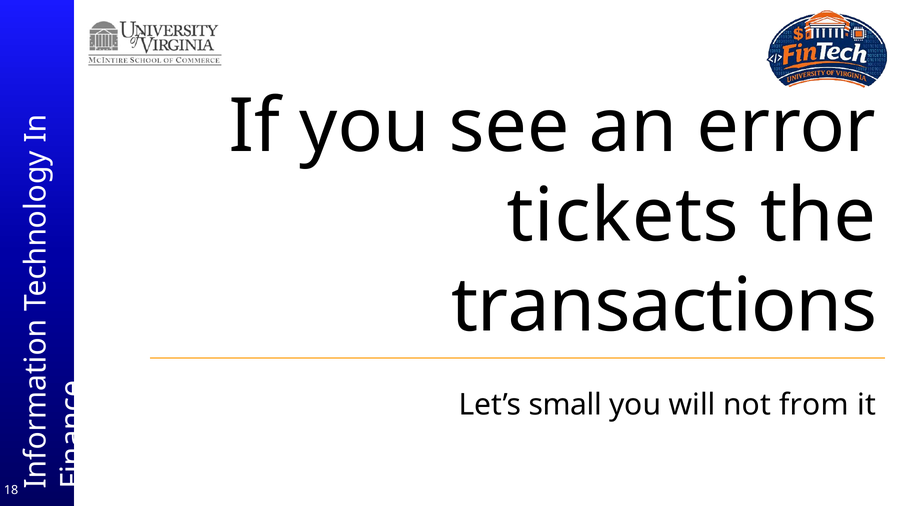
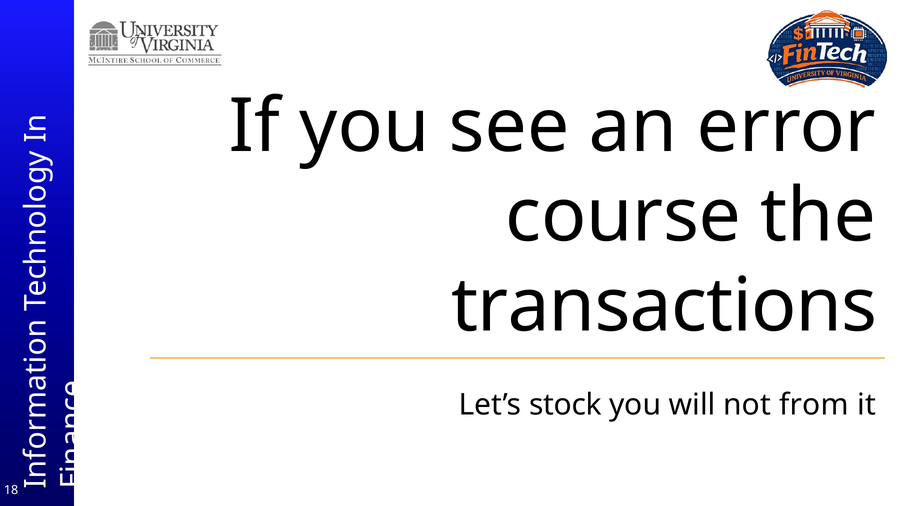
tickets: tickets -> course
small: small -> stock
